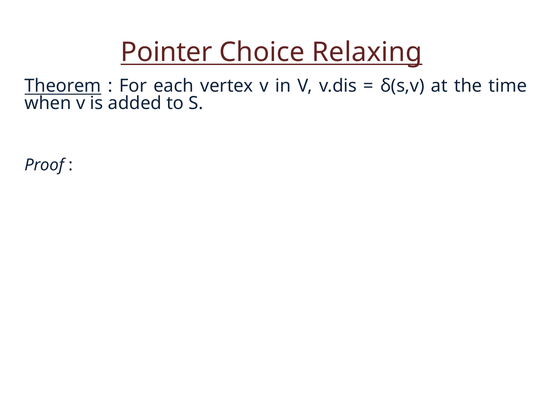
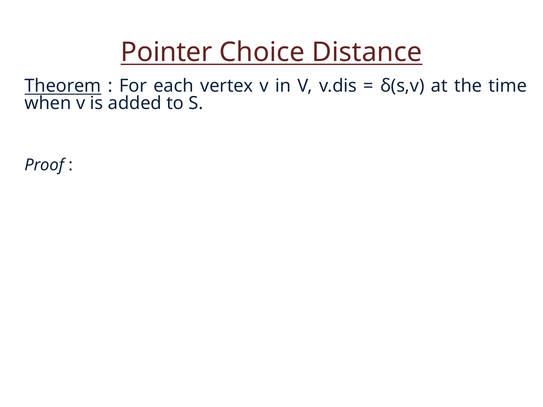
Relaxing: Relaxing -> Distance
